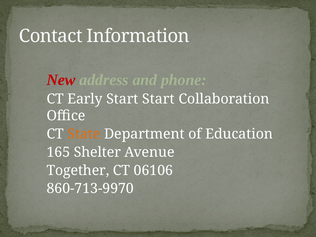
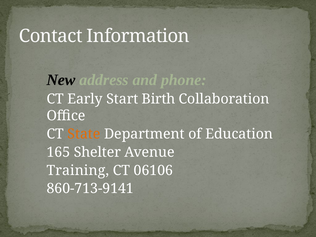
New colour: red -> black
Start Start: Start -> Birth
Together: Together -> Training
860-713-9970: 860-713-9970 -> 860-713-9141
